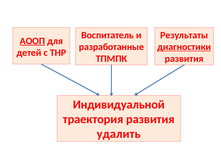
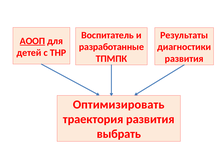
диагностики underline: present -> none
Индивидуальной: Индивидуальной -> Оптимизировать
удалить: удалить -> выбрать
